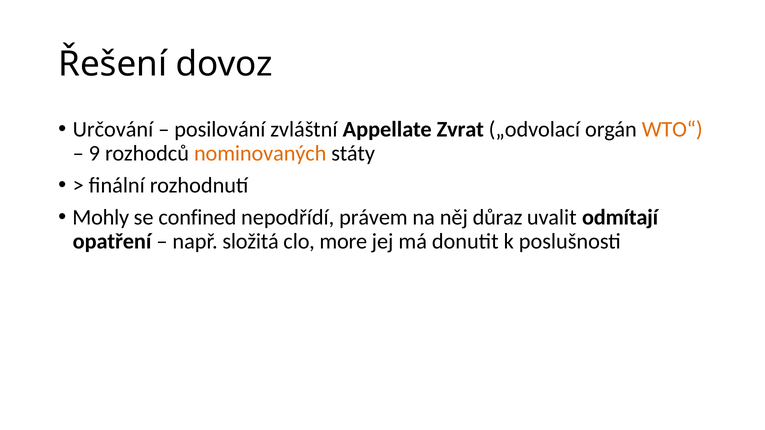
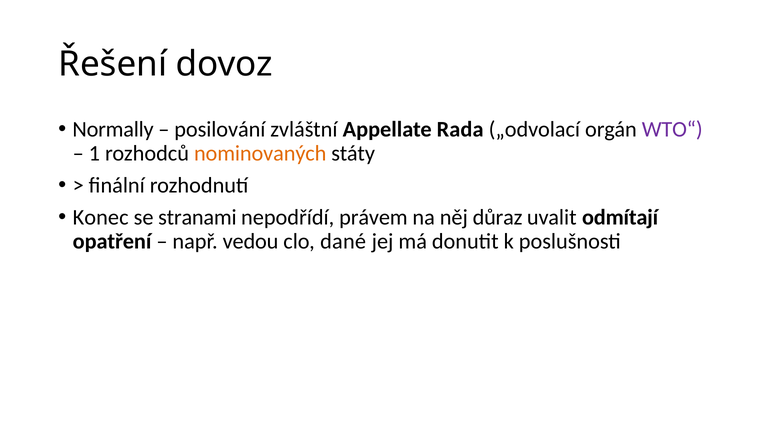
Určování: Určování -> Normally
Zvrat: Zvrat -> Rada
WTO“ colour: orange -> purple
9: 9 -> 1
Mohly: Mohly -> Konec
confined: confined -> stranami
složitá: složitá -> vedou
more: more -> dané
